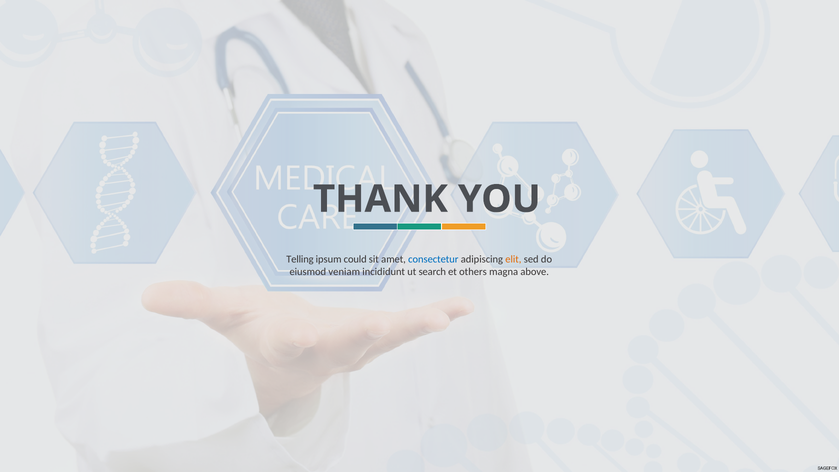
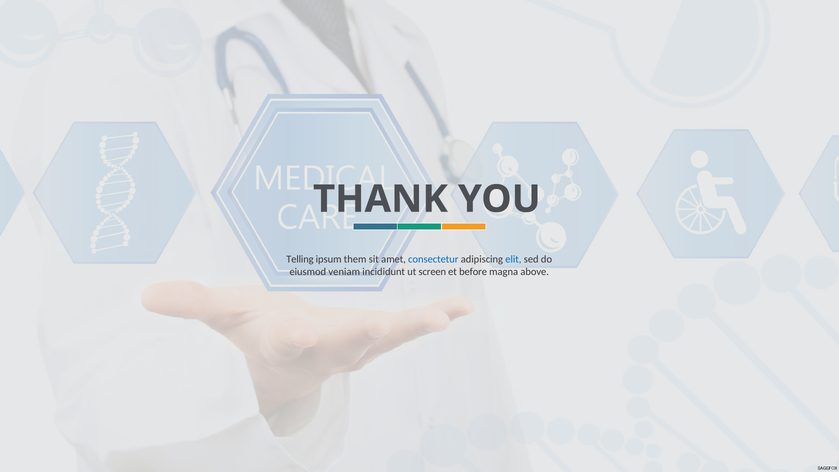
could: could -> them
elit colour: orange -> blue
search: search -> screen
others: others -> before
